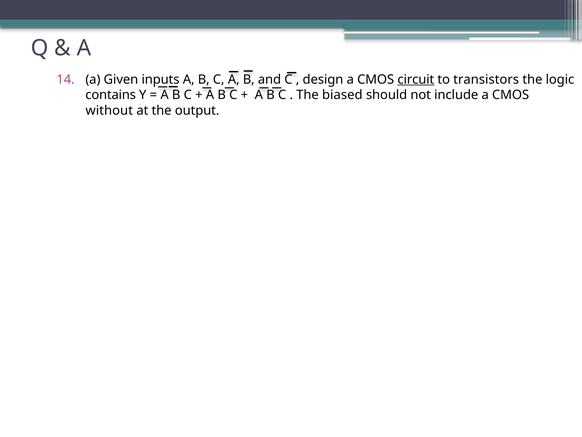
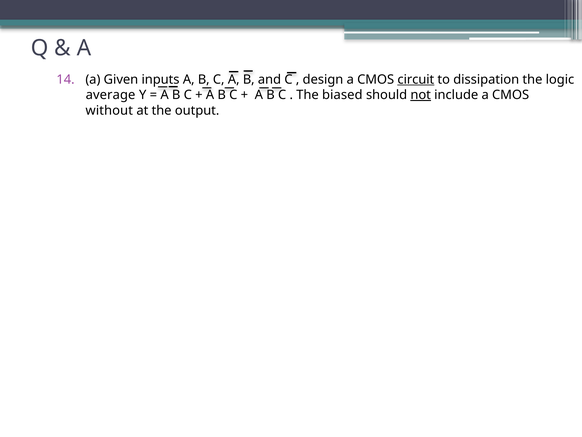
transistors: transistors -> dissipation
contains: contains -> average
not underline: none -> present
